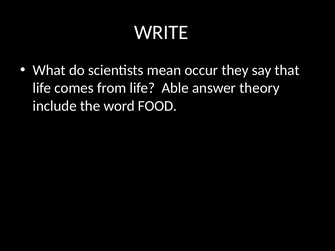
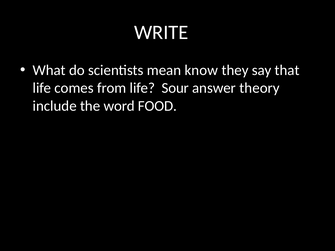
occur: occur -> know
Able: Able -> Sour
